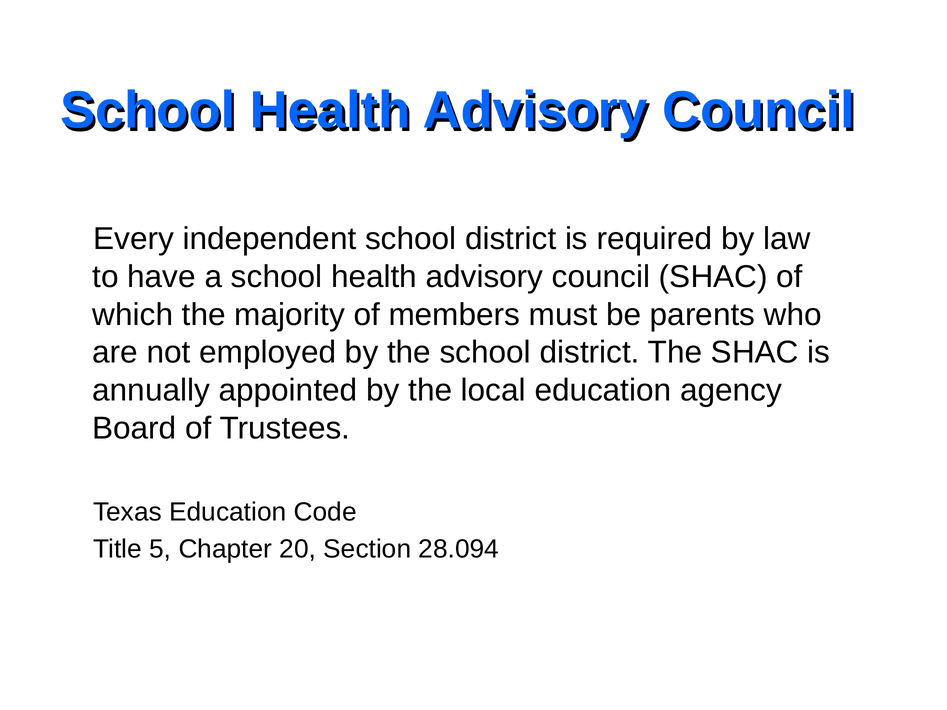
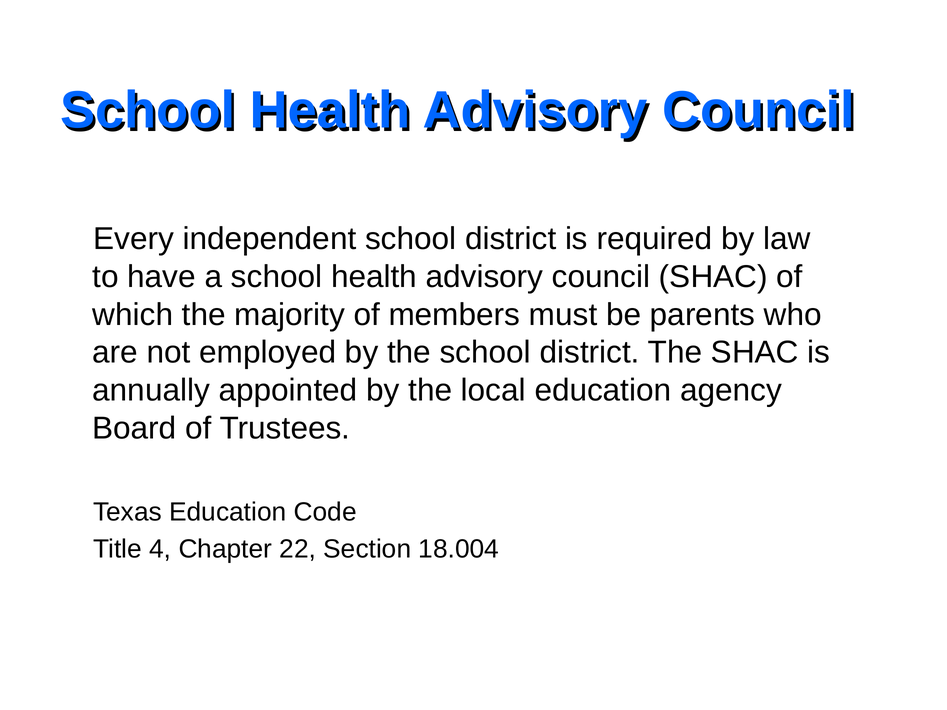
5: 5 -> 4
20: 20 -> 22
28.094: 28.094 -> 18.004
